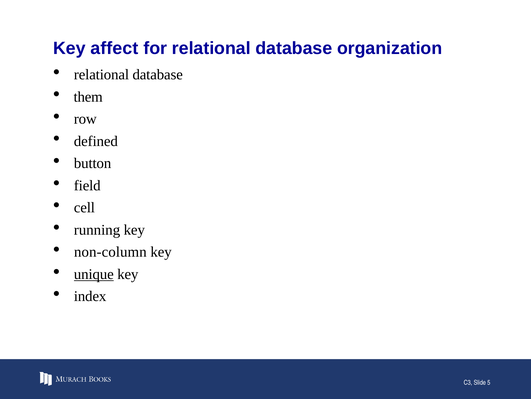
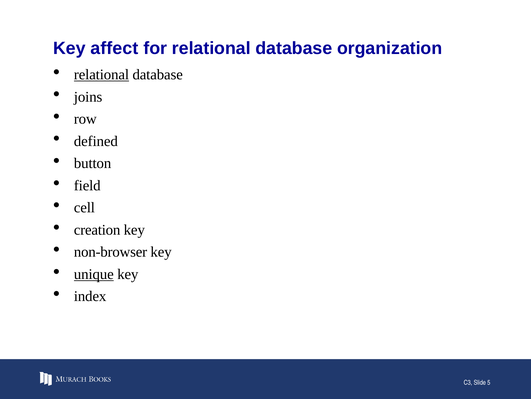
relational at (101, 74) underline: none -> present
them: them -> joins
running: running -> creation
non-column: non-column -> non-browser
